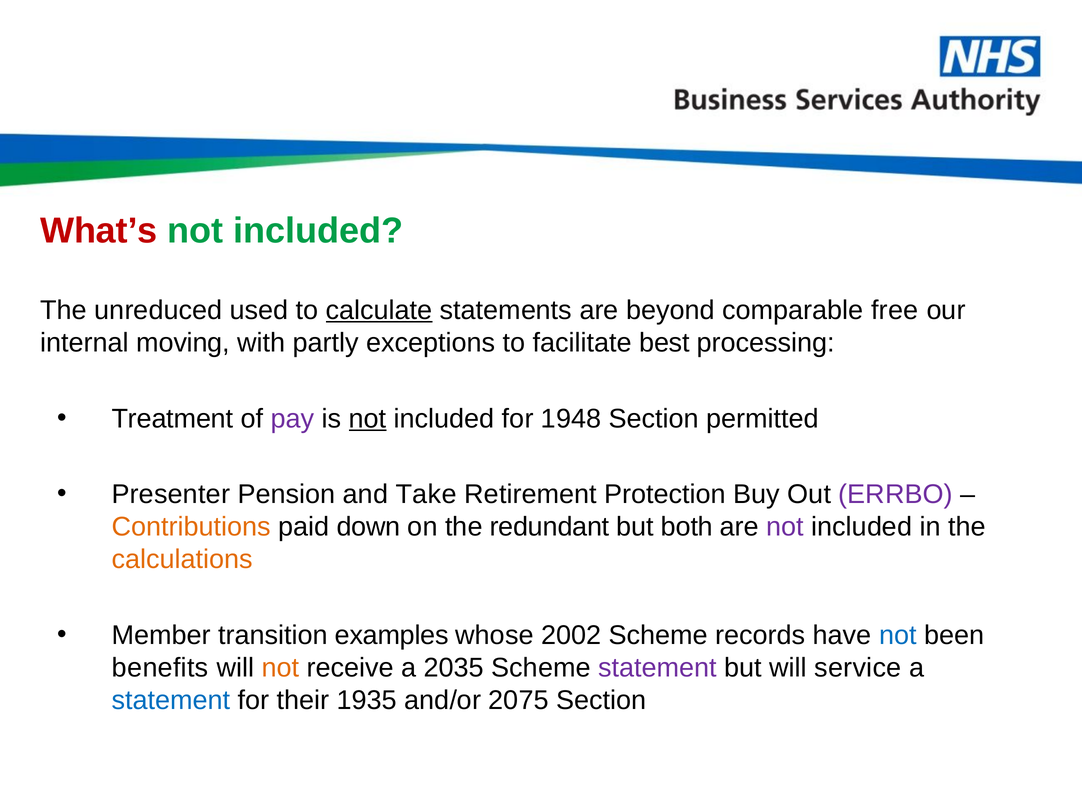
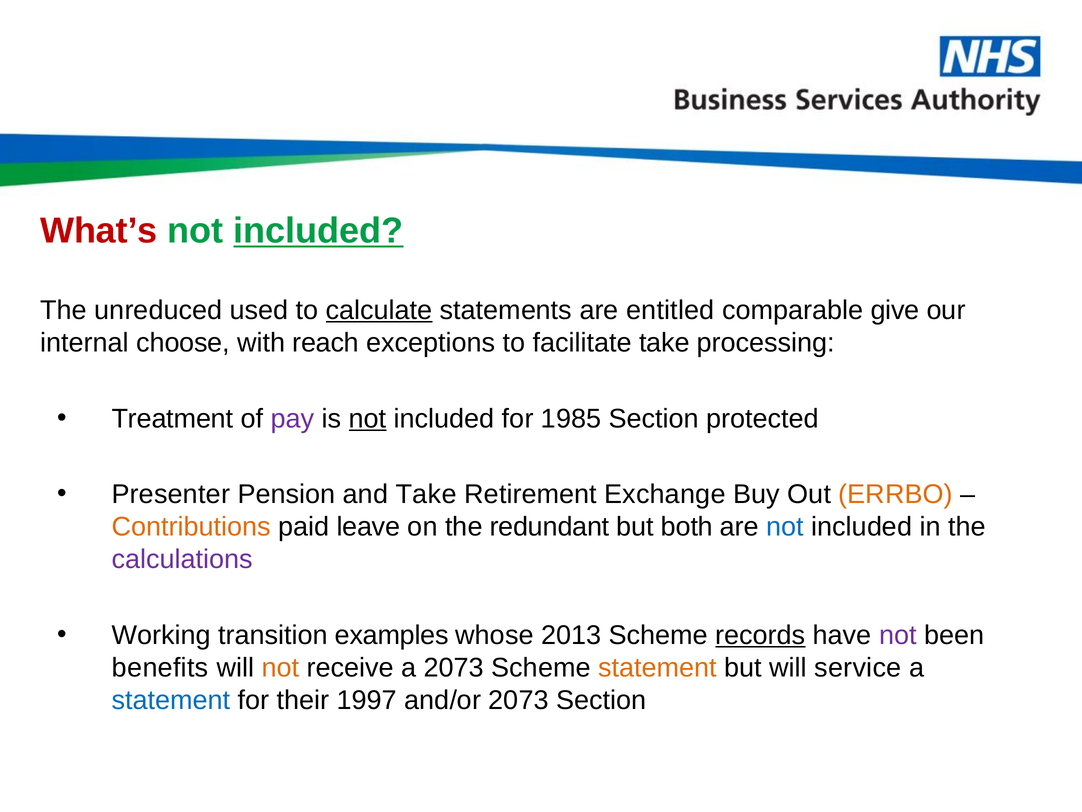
included at (318, 231) underline: none -> present
beyond: beyond -> entitled
free: free -> give
moving: moving -> choose
partly: partly -> reach
facilitate best: best -> take
1948: 1948 -> 1985
permitted: permitted -> protected
Protection: Protection -> Exchange
ERRBO colour: purple -> orange
down: down -> leave
not at (785, 527) colour: purple -> blue
calculations colour: orange -> purple
Member: Member -> Working
2002: 2002 -> 2013
records underline: none -> present
not at (898, 635) colour: blue -> purple
a 2035: 2035 -> 2073
statement at (657, 667) colour: purple -> orange
1935: 1935 -> 1997
and/or 2075: 2075 -> 2073
